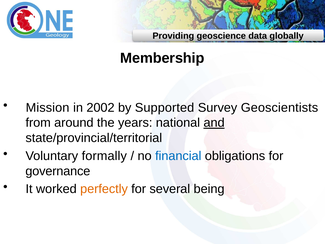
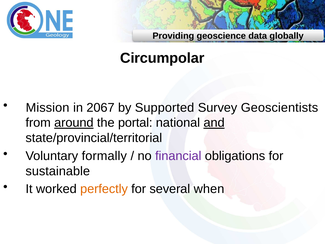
Membership: Membership -> Circumpolar
2002: 2002 -> 2067
around underline: none -> present
years: years -> portal
financial colour: blue -> purple
governance: governance -> sustainable
being: being -> when
